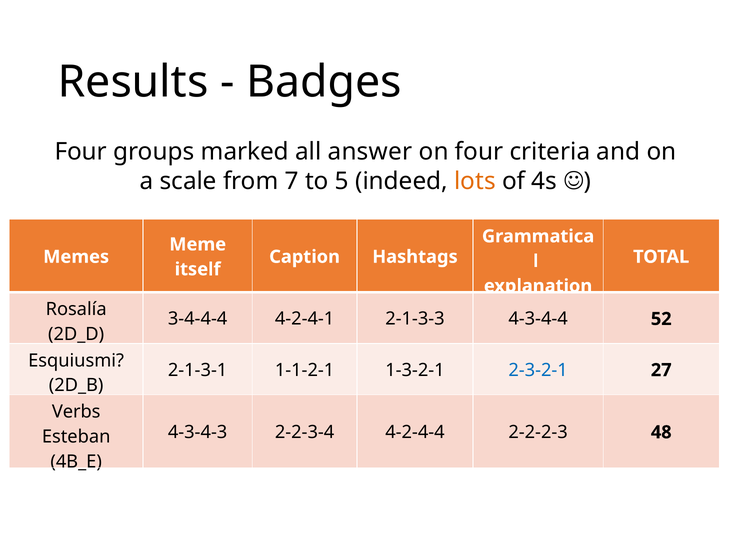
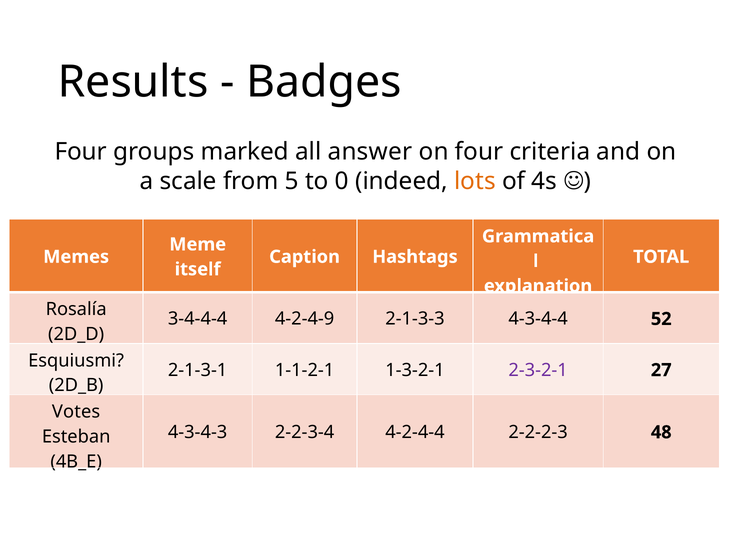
7: 7 -> 5
5: 5 -> 0
4-2-4-1: 4-2-4-1 -> 4-2-4-9
2-3-2-1 colour: blue -> purple
Verbs: Verbs -> Votes
